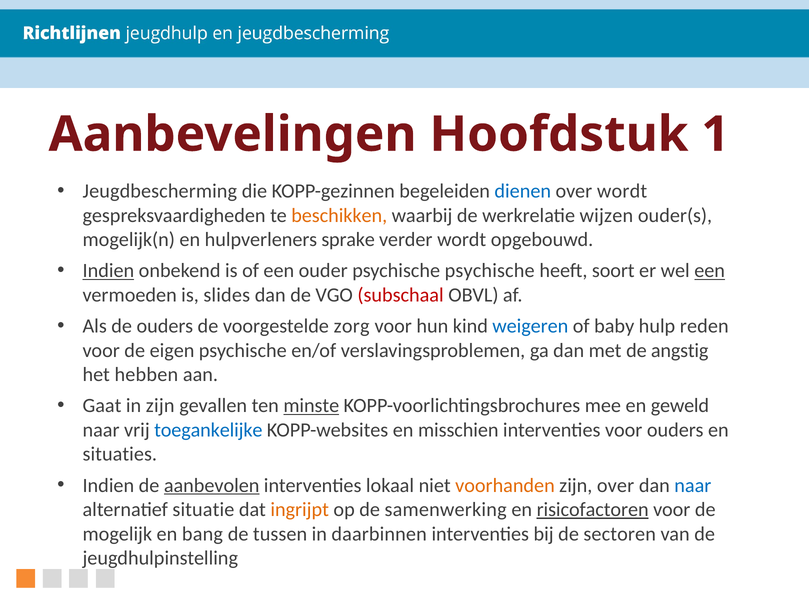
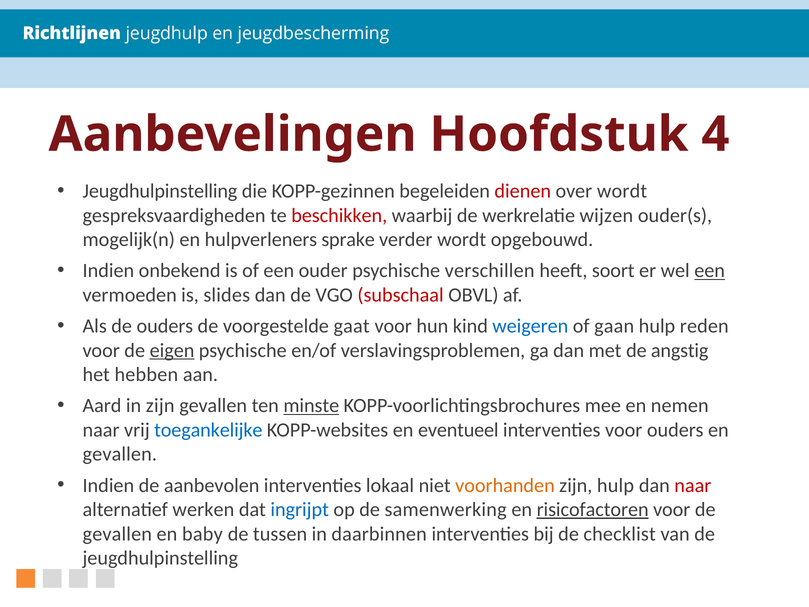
1: 1 -> 4
Jeugdbescherming at (160, 191): Jeugdbescherming -> Jeugdhulpinstelling
dienen colour: blue -> red
beschikken colour: orange -> red
Indien at (108, 271) underline: present -> none
psychische psychische: psychische -> verschillen
zorg: zorg -> gaat
baby: baby -> gaan
eigen underline: none -> present
Gaat: Gaat -> Aard
geweld: geweld -> nemen
misschien: misschien -> eventueel
situaties at (120, 454): situaties -> gevallen
aanbevolen underline: present -> none
zijn over: over -> hulp
naar at (693, 485) colour: blue -> red
situatie: situatie -> werken
ingrijpt colour: orange -> blue
mogelijk at (117, 534): mogelijk -> gevallen
bang: bang -> baby
sectoren: sectoren -> checklist
